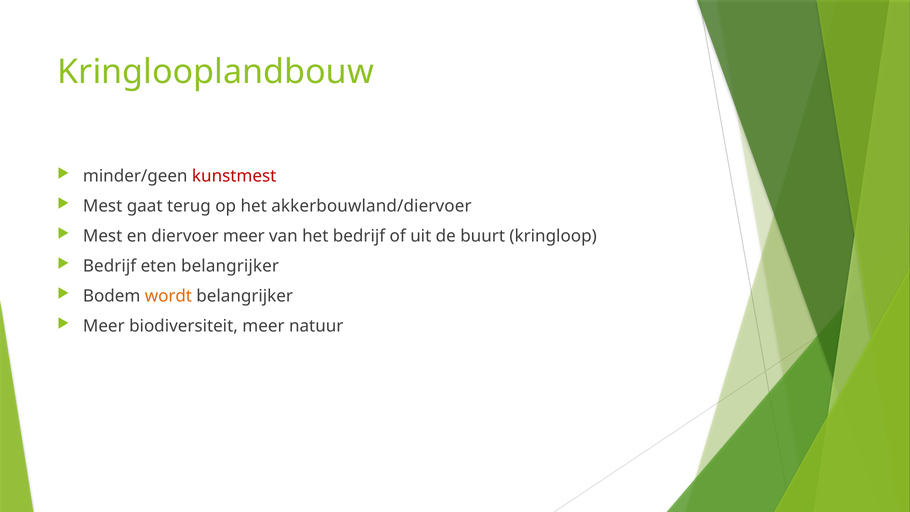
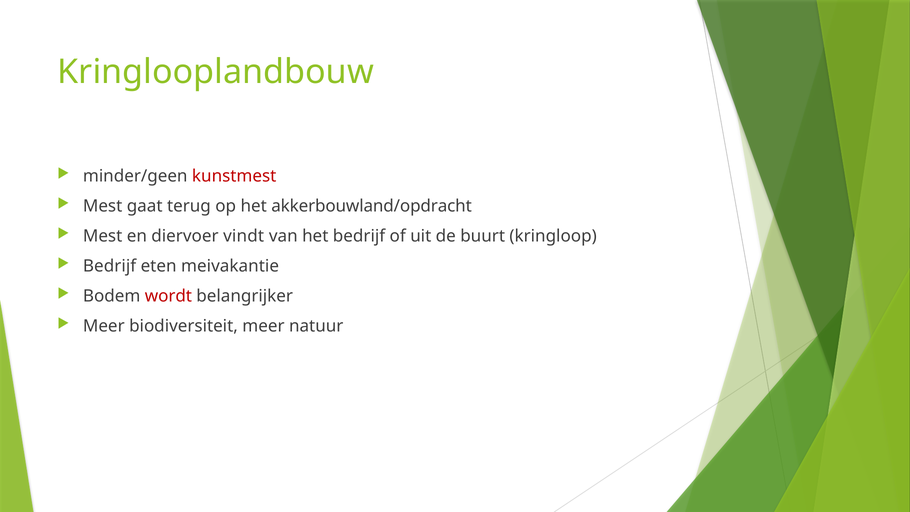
akkerbouwland/diervoer: akkerbouwland/diervoer -> akkerbouwland/opdracht
diervoer meer: meer -> vindt
eten belangrijker: belangrijker -> meivakantie
wordt colour: orange -> red
